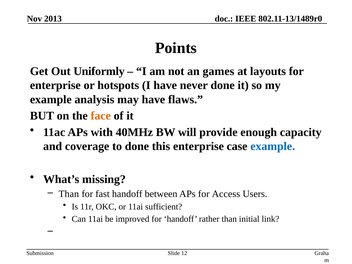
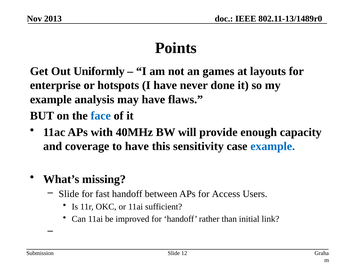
face colour: orange -> blue
to done: done -> have
this enterprise: enterprise -> sensitivity
Than at (69, 194): Than -> Slide
